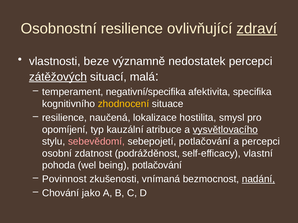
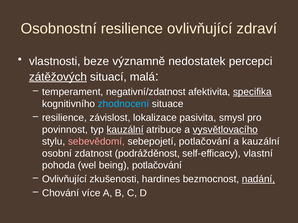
zdraví underline: present -> none
negativní/specifika: negativní/specifika -> negativní/zdatnost
specifika underline: none -> present
zhodnocení colour: yellow -> light blue
naučená: naučená -> závislost
hostilita: hostilita -> pasivita
opomíjení: opomíjení -> povinnost
kauzální at (125, 130) underline: none -> present
a percepci: percepci -> kauzální
Povinnost at (64, 179): Povinnost -> Ovlivňující
vnímaná: vnímaná -> hardines
jako: jako -> více
